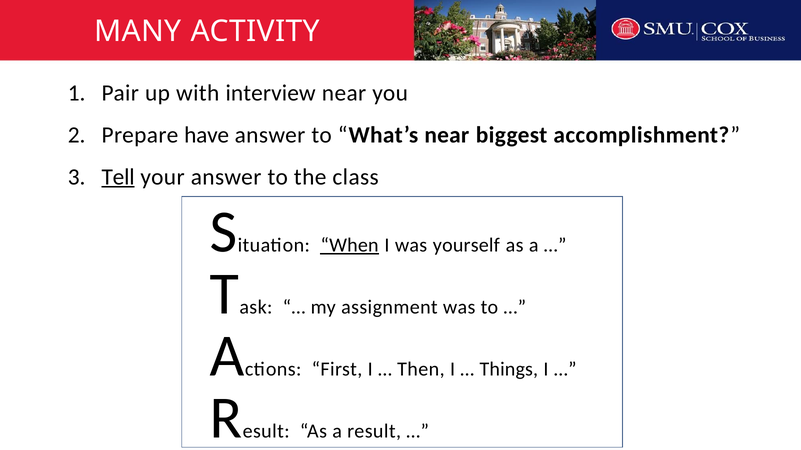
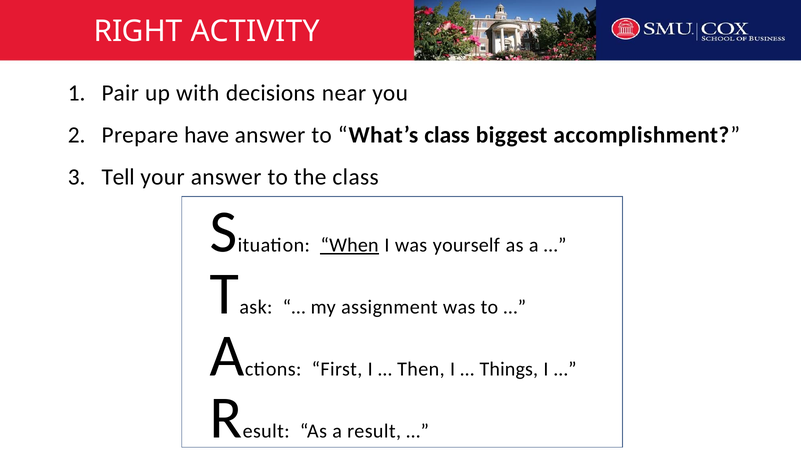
MANY: MANY -> RIGHT
interview: interview -> decisions
What’s near: near -> class
Tell underline: present -> none
